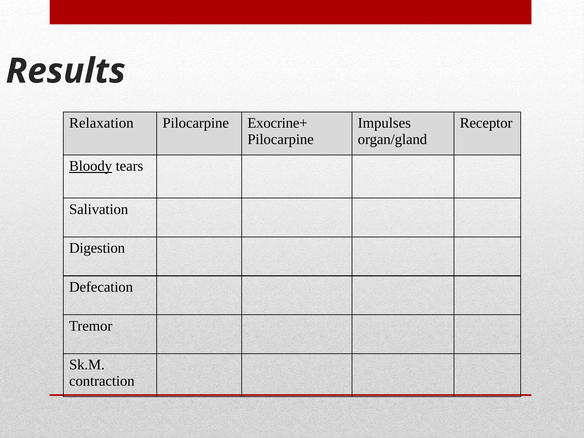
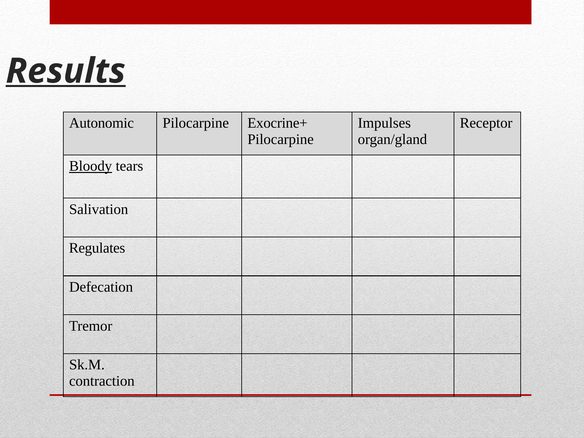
Results underline: none -> present
Relaxation: Relaxation -> Autonomic
Digestion: Digestion -> Regulates
